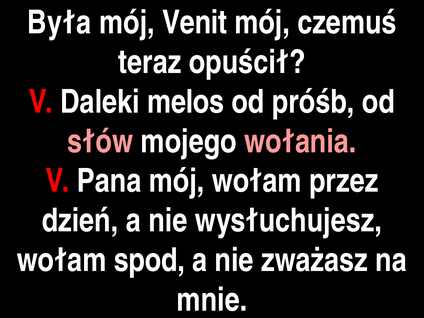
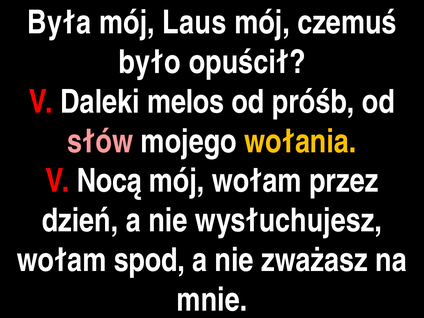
Venit: Venit -> Laus
teraz: teraz -> było
wołania colour: pink -> yellow
Pana: Pana -> Nocą
